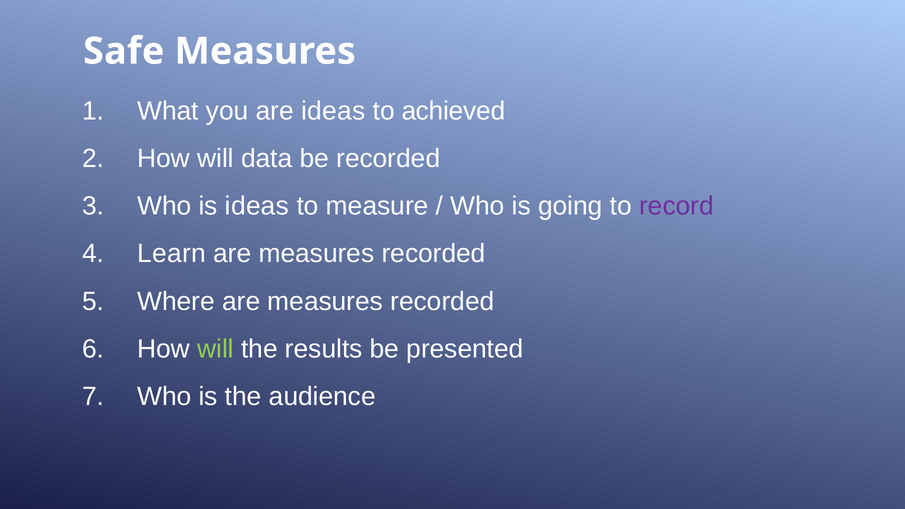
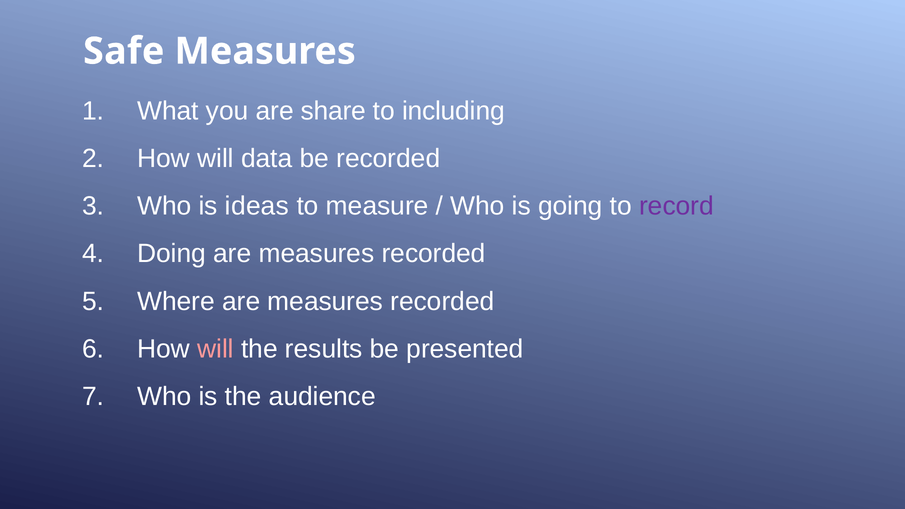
are ideas: ideas -> share
achieved: achieved -> including
Learn: Learn -> Doing
will at (216, 349) colour: light green -> pink
